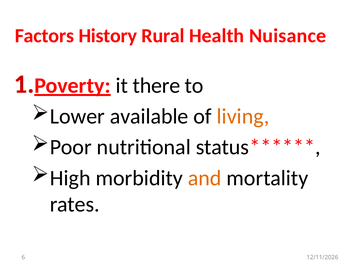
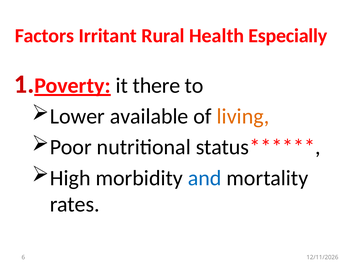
History: History -> Irritant
Nuisance: Nuisance -> Especially
and colour: orange -> blue
